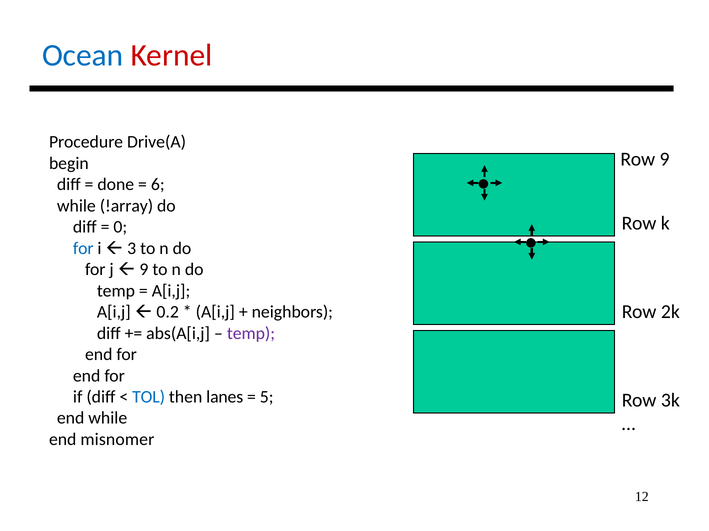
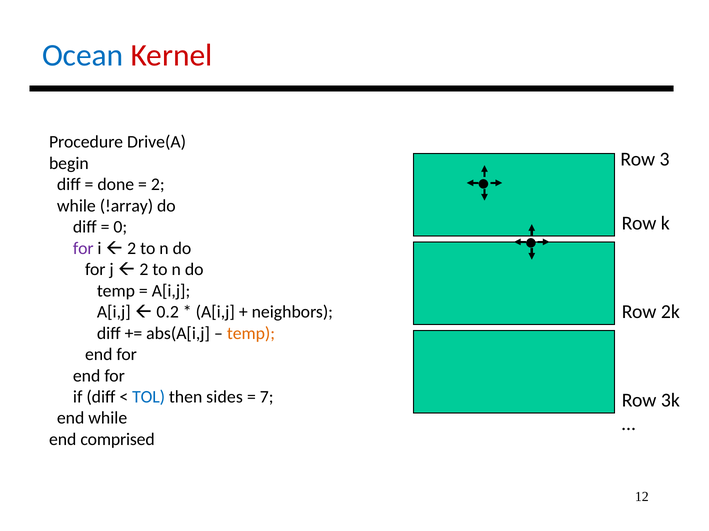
Row 9: 9 -> 3
6 at (158, 185): 6 -> 2
for at (83, 249) colour: blue -> purple
3 at (132, 249): 3 -> 2
9 at (144, 270): 9 -> 2
temp at (251, 334) colour: purple -> orange
lanes: lanes -> sides
5: 5 -> 7
misnomer: misnomer -> comprised
